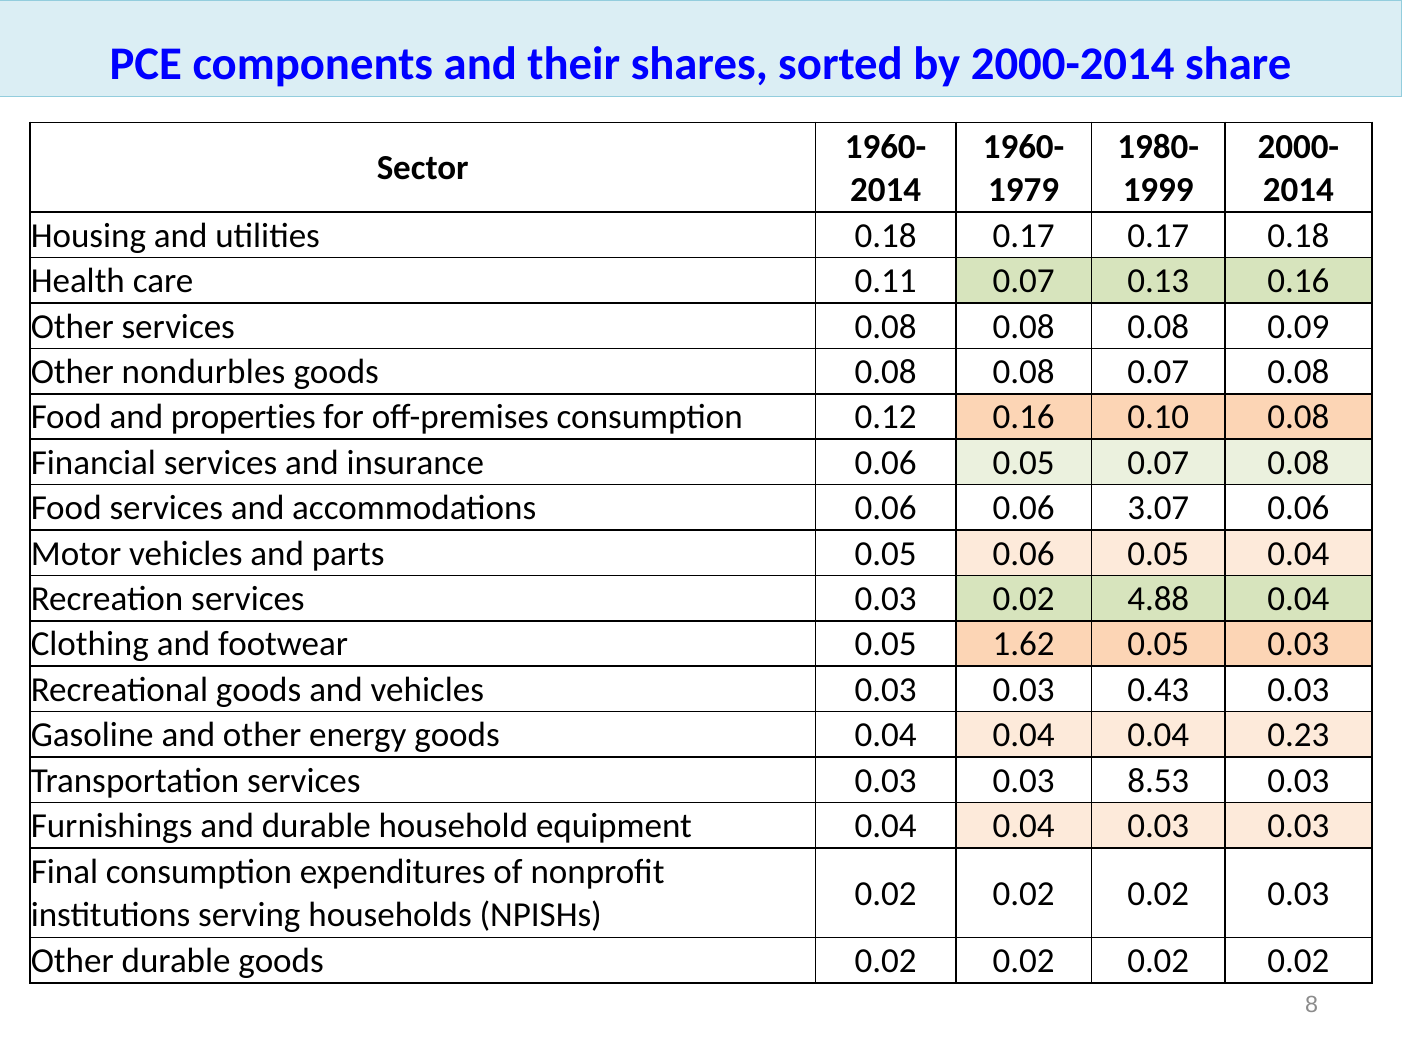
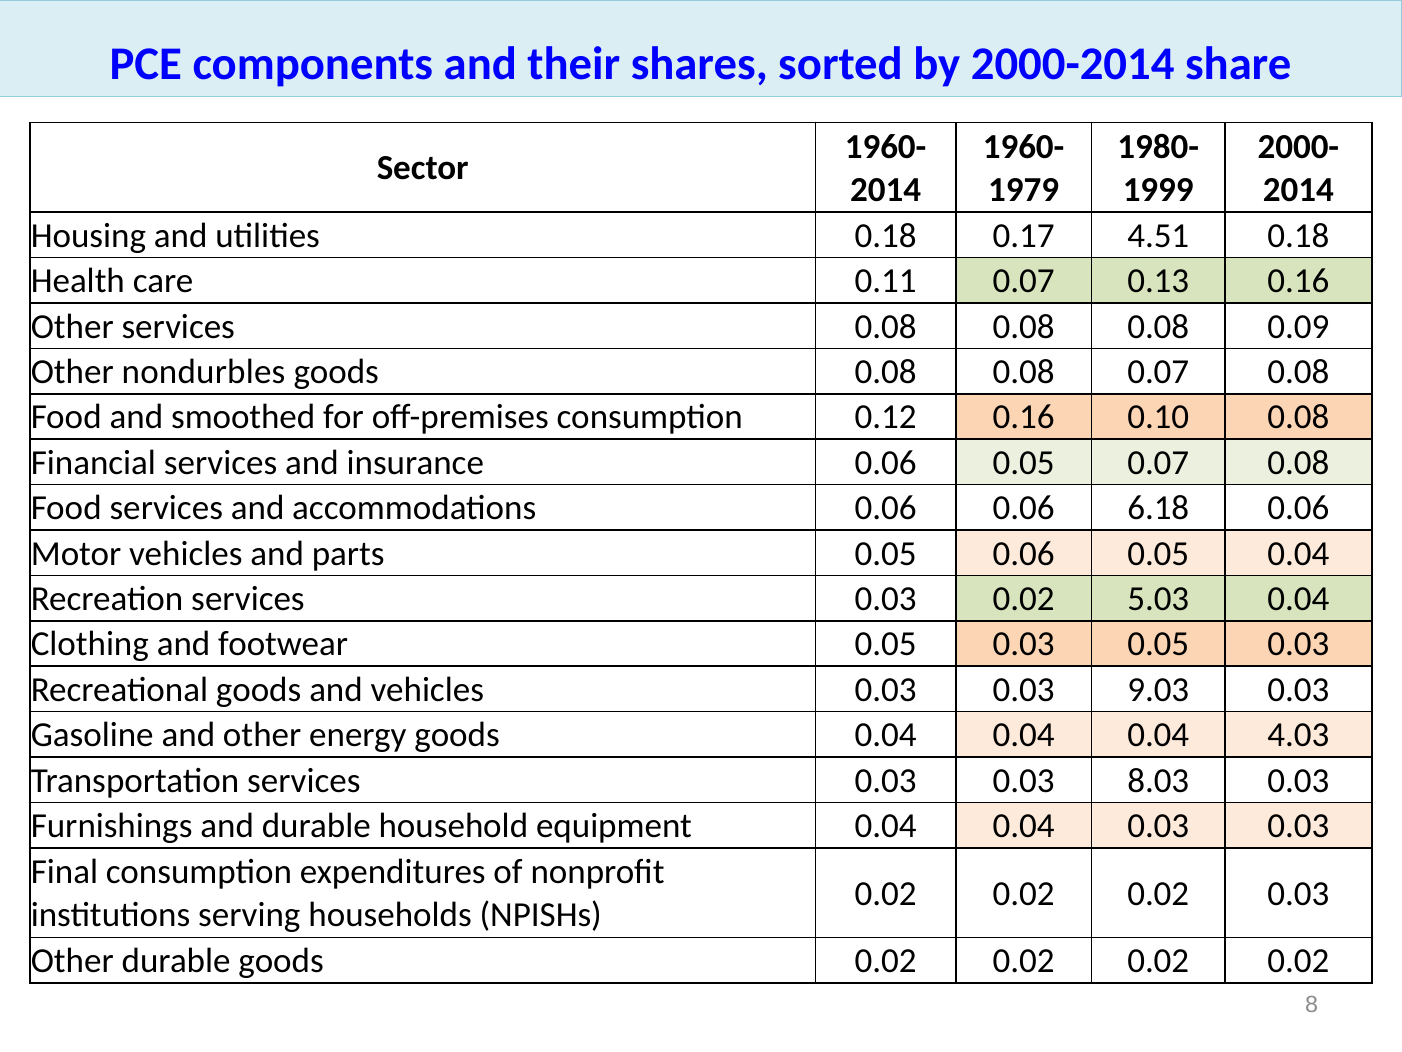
0.17 0.17: 0.17 -> 4.51
properties: properties -> smoothed
3.07: 3.07 -> 6.18
4.88: 4.88 -> 5.03
footwear 0.05 1.62: 1.62 -> 0.03
0.43: 0.43 -> 9.03
0.23: 0.23 -> 4.03
8.53: 8.53 -> 8.03
